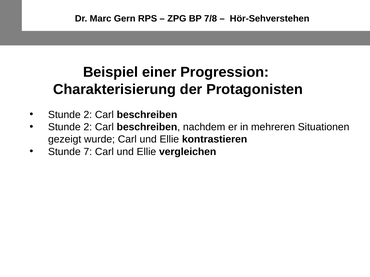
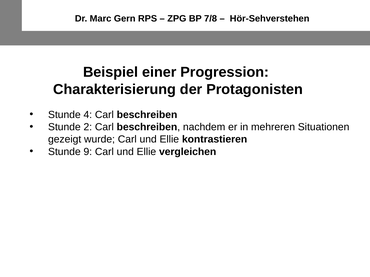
2 at (88, 115): 2 -> 4
7 at (88, 152): 7 -> 9
